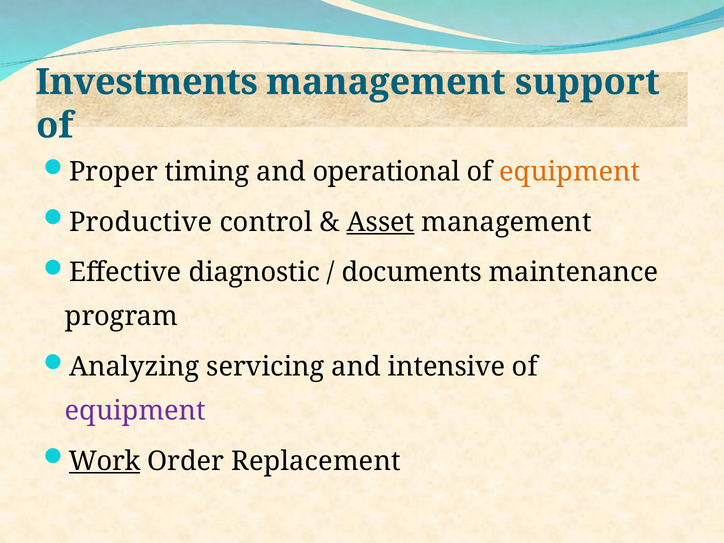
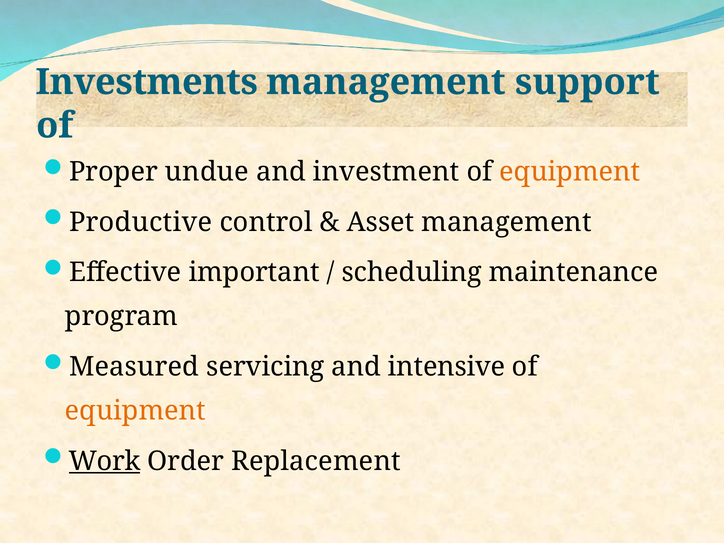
timing: timing -> undue
operational: operational -> investment
Asset underline: present -> none
diagnostic: diagnostic -> important
documents: documents -> scheduling
Analyzing: Analyzing -> Measured
equipment at (135, 411) colour: purple -> orange
